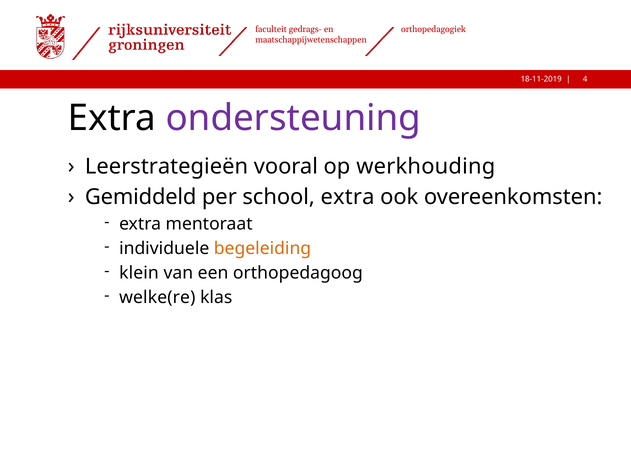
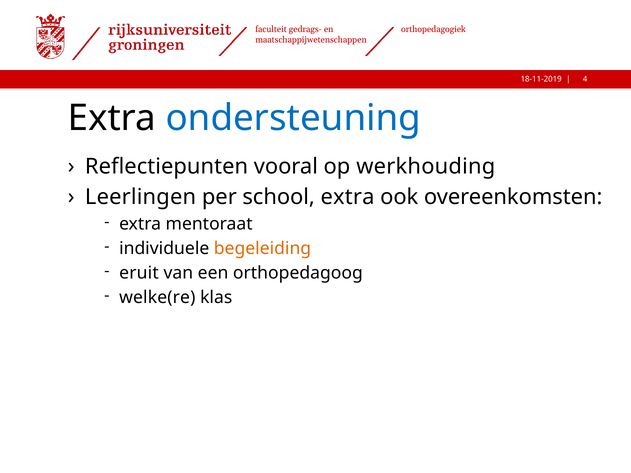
ondersteuning colour: purple -> blue
Leerstrategieën: Leerstrategieën -> Reflectiepunten
Gemiddeld: Gemiddeld -> Leerlingen
klein: klein -> eruit
